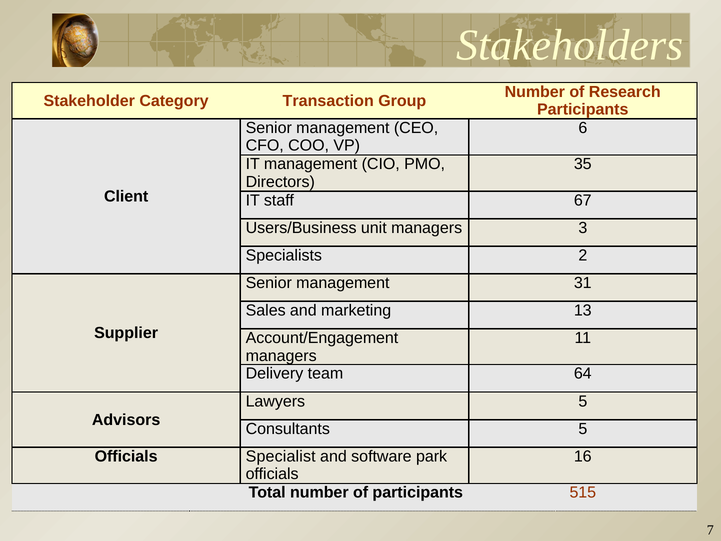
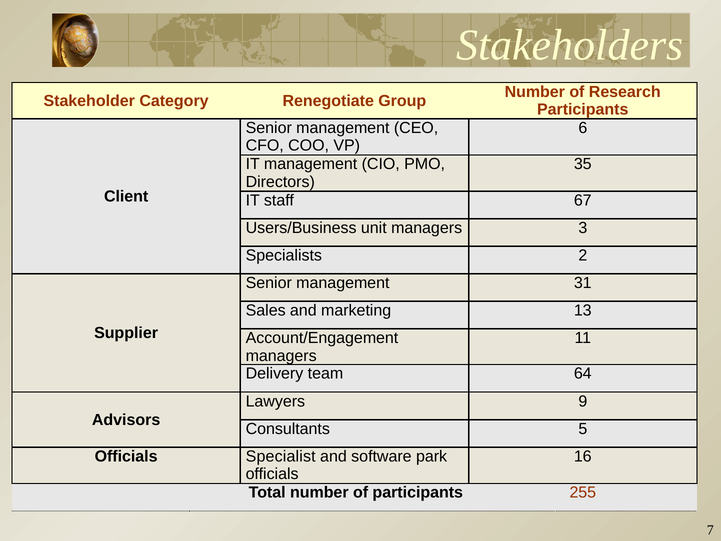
Transaction: Transaction -> Renegotiate
Lawyers 5: 5 -> 9
515: 515 -> 255
